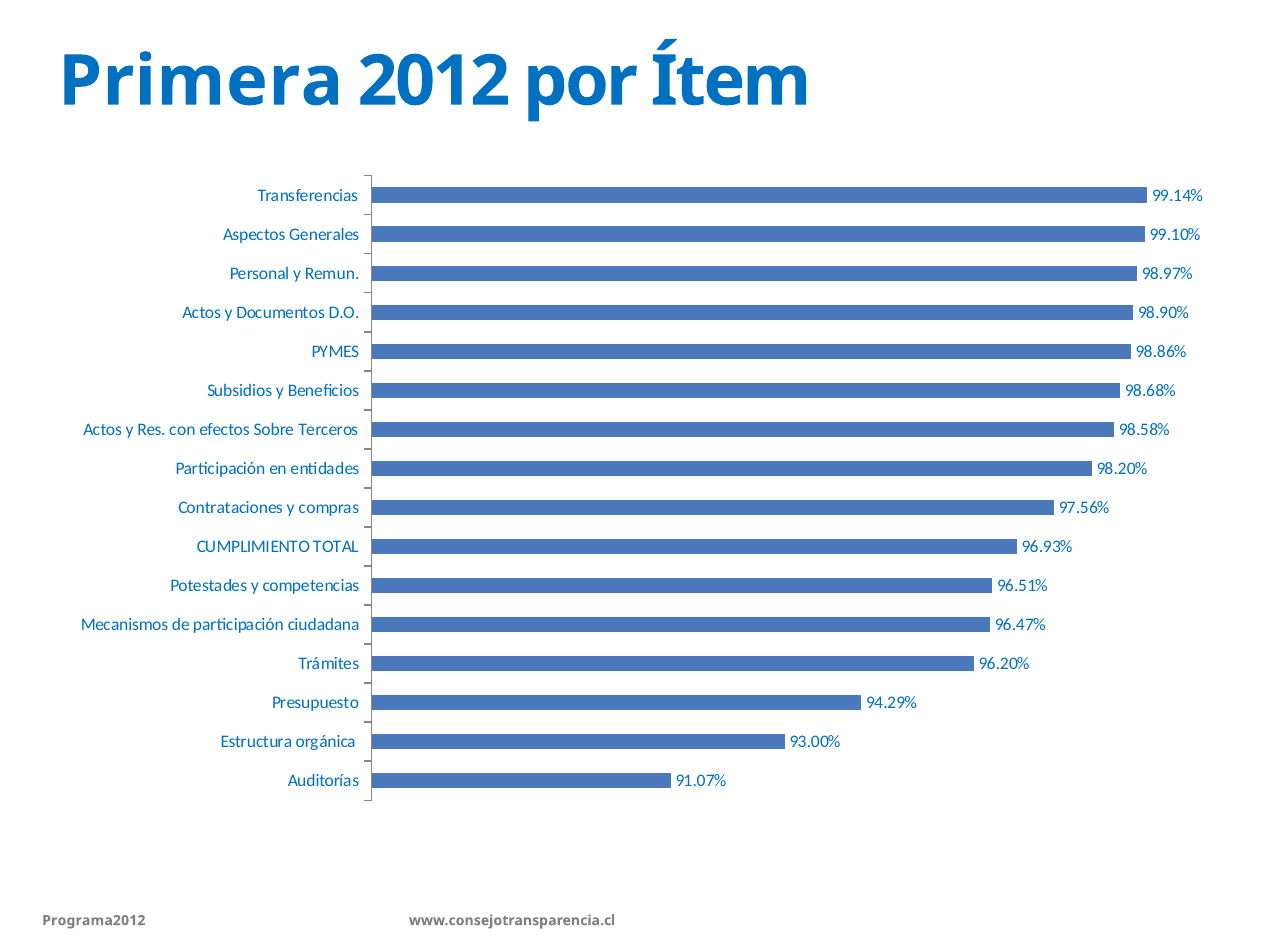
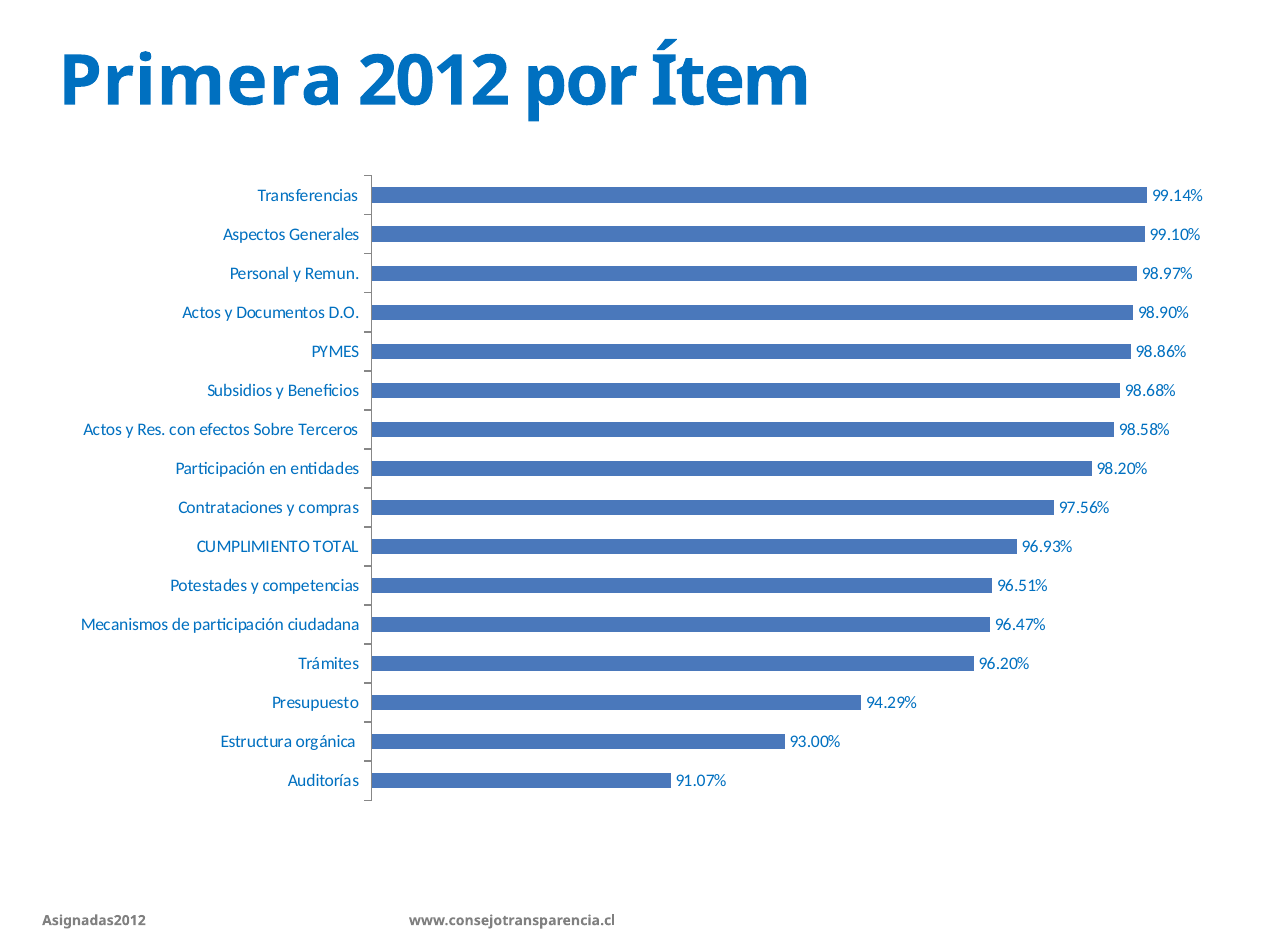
Programa2012: Programa2012 -> Asignadas2012
